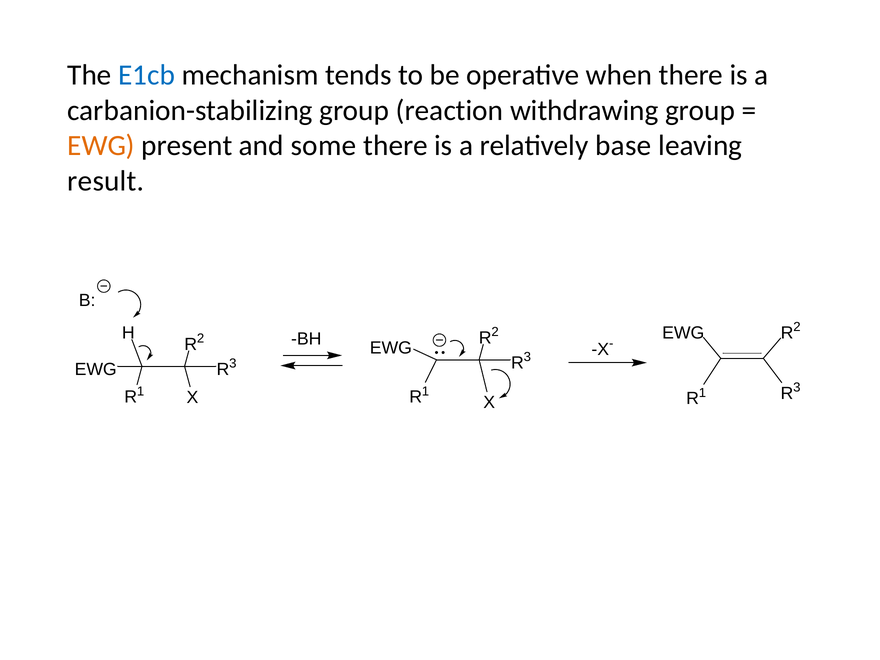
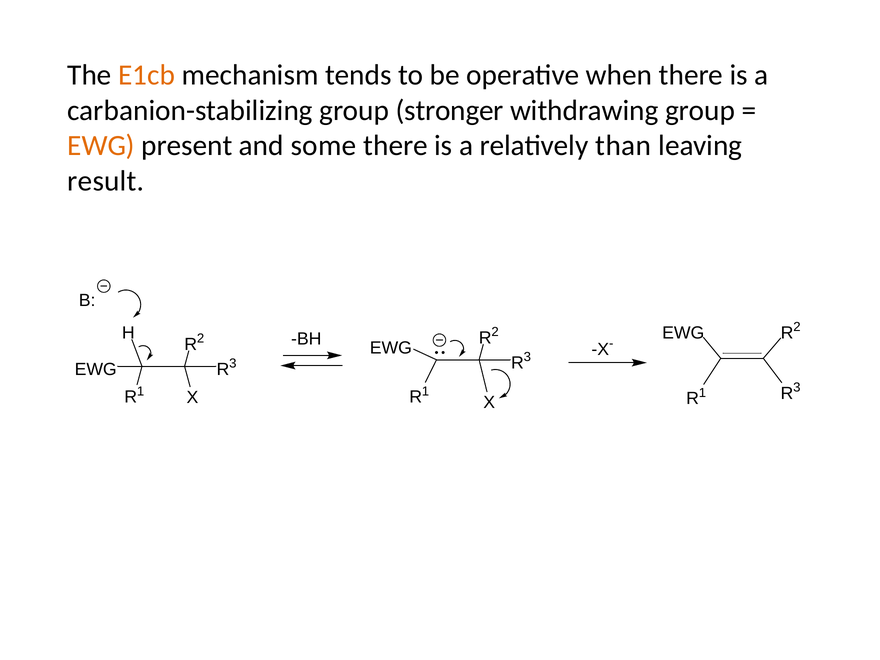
E1cb colour: blue -> orange
reaction: reaction -> stronger
base: base -> than
